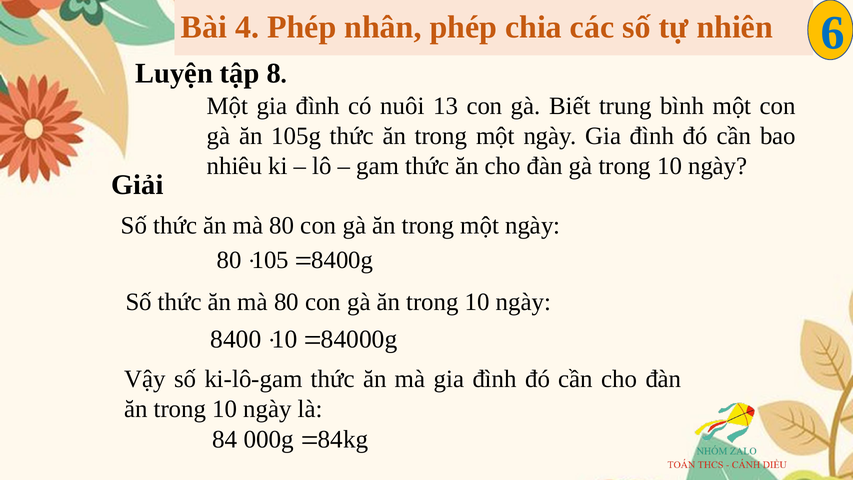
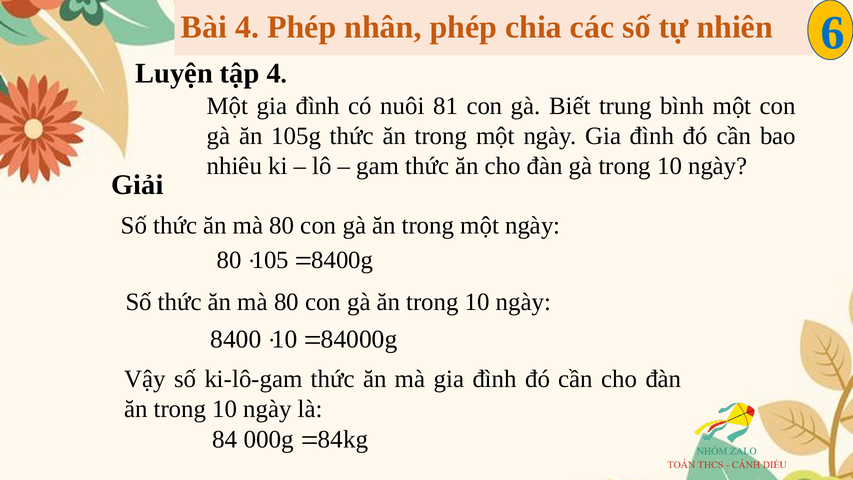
tập 8: 8 -> 4
13: 13 -> 81
